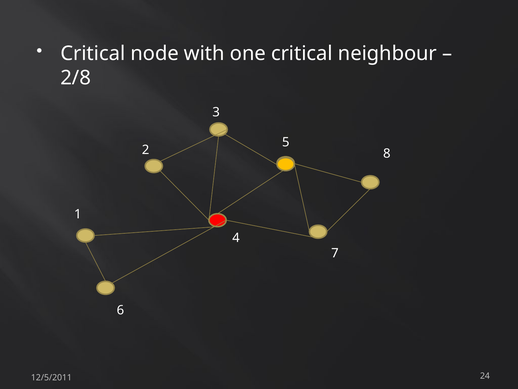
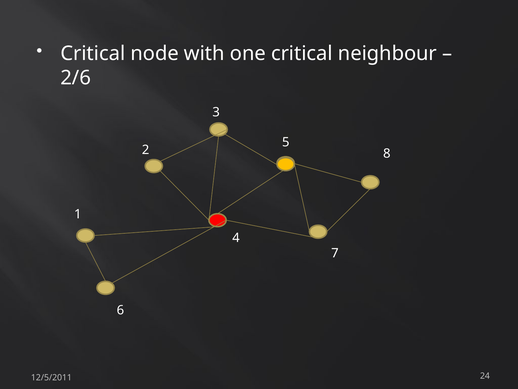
2/8: 2/8 -> 2/6
